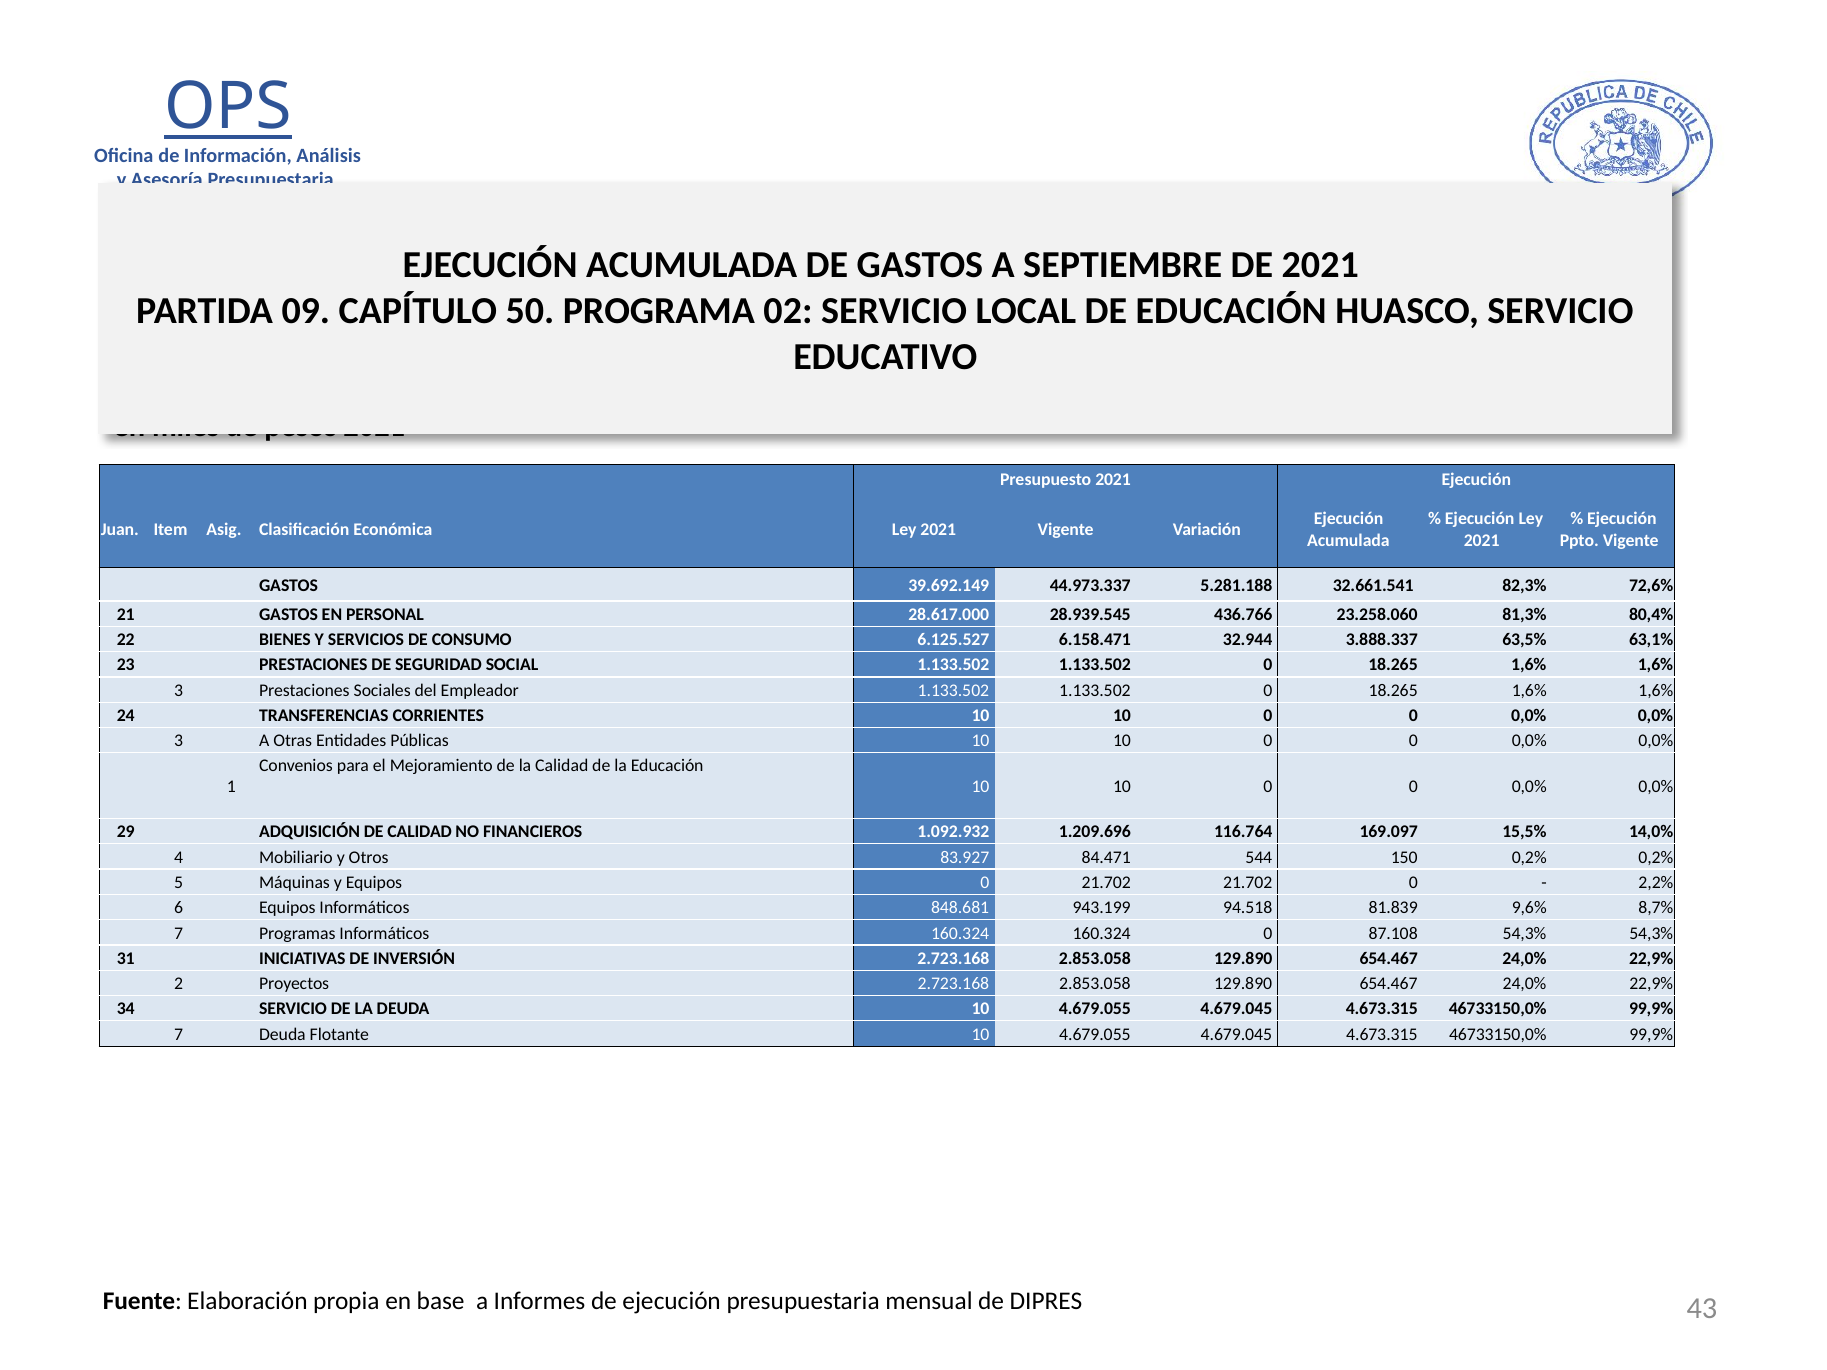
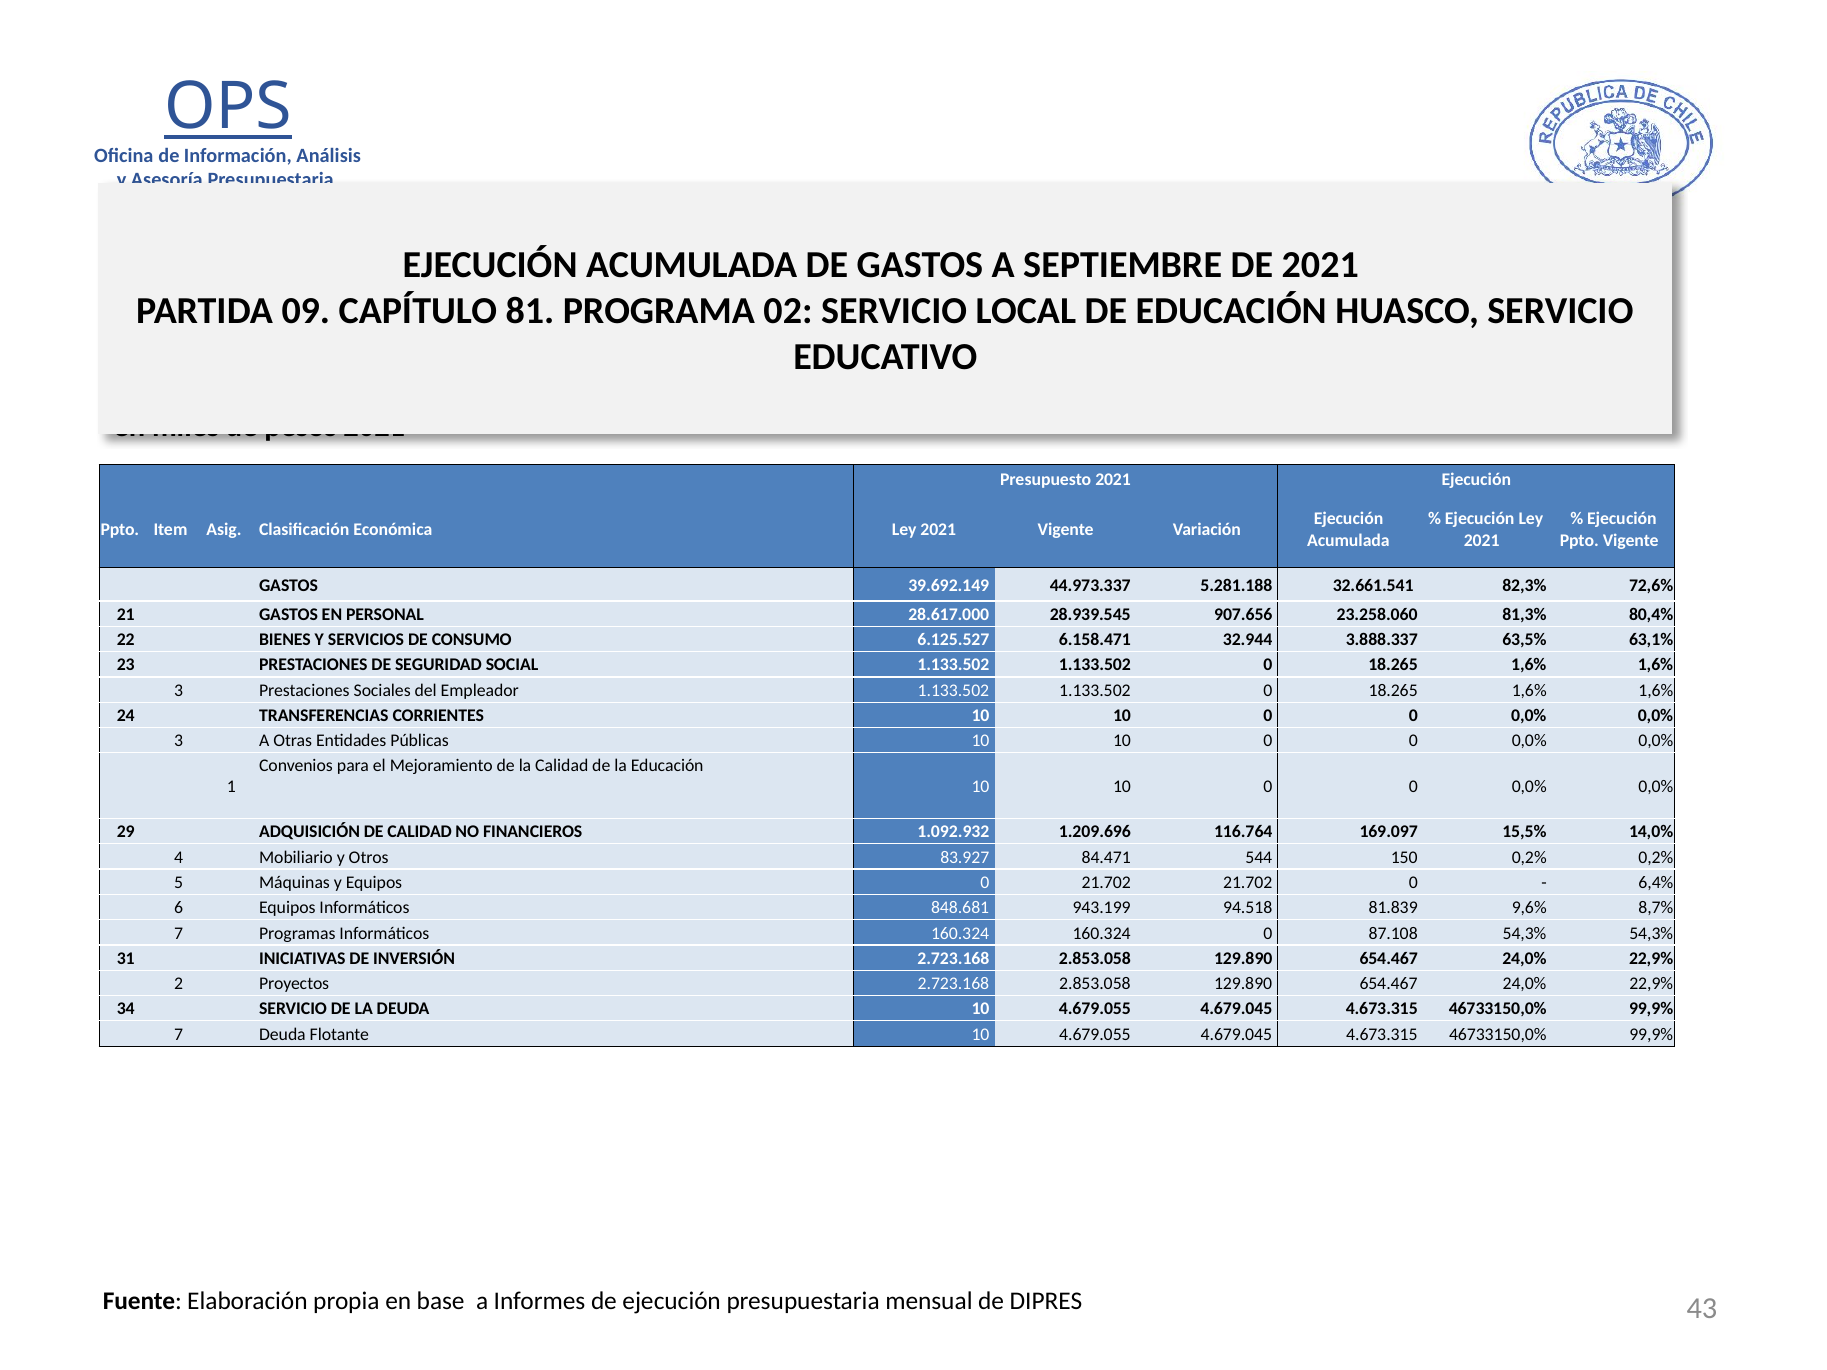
50: 50 -> 81
Juan at (120, 530): Juan -> Ppto
436.766: 436.766 -> 907.656
2,2%: 2,2% -> 6,4%
